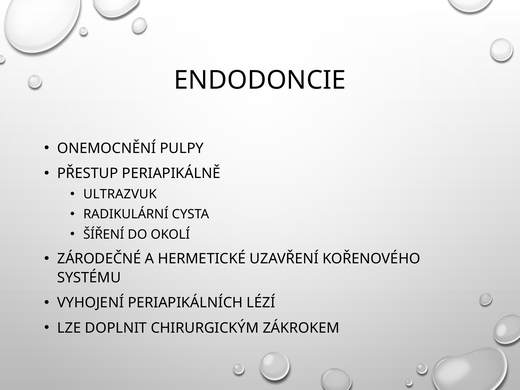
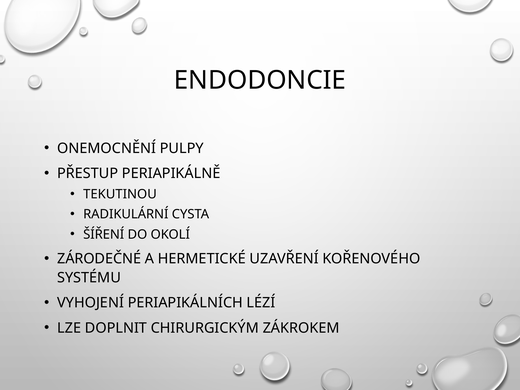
ULTRAZVUK: ULTRAZVUK -> TEKUTINOU
